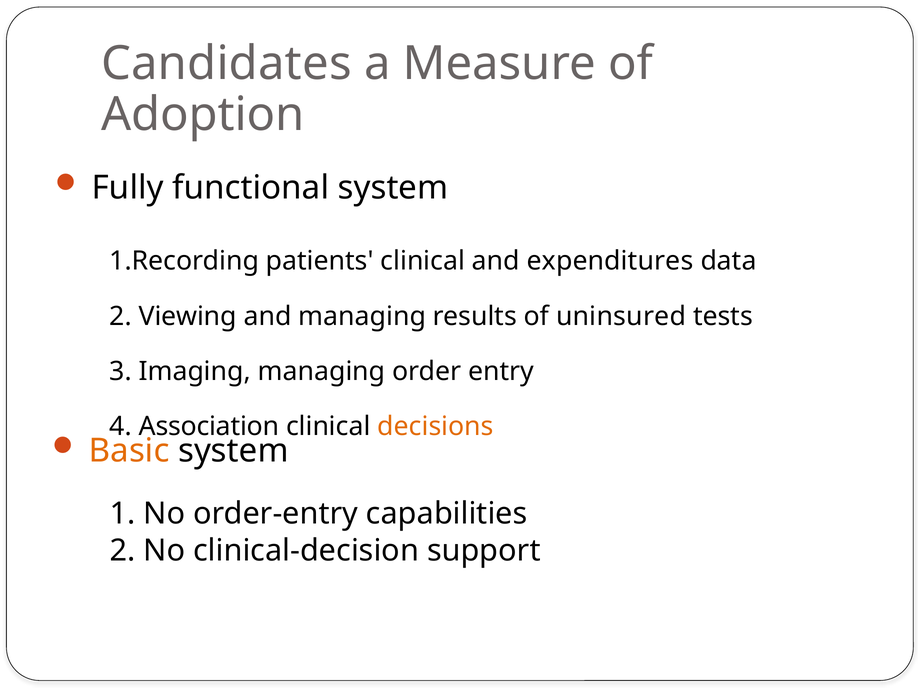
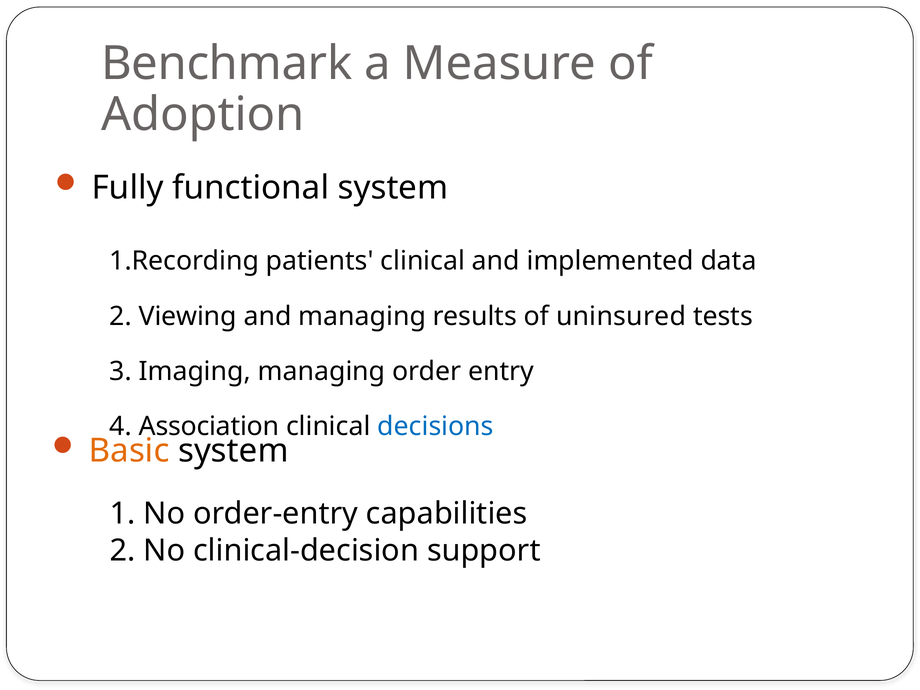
Candidates: Candidates -> Benchmark
expenditures: expenditures -> implemented
decisions colour: orange -> blue
